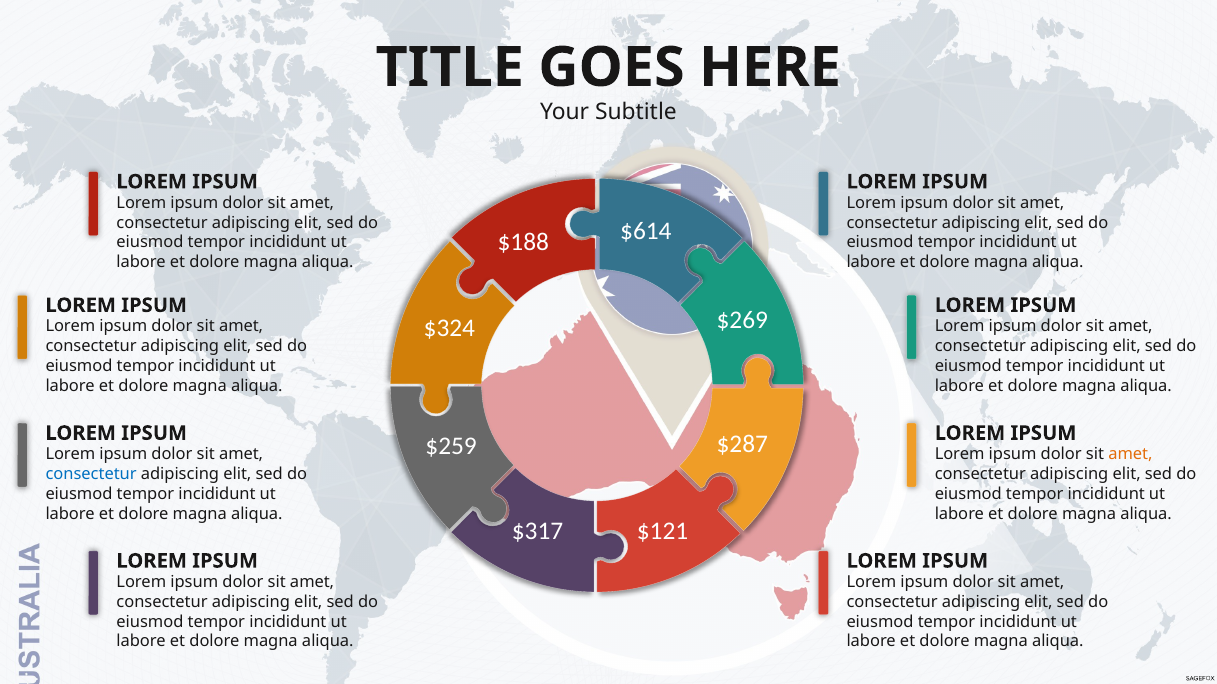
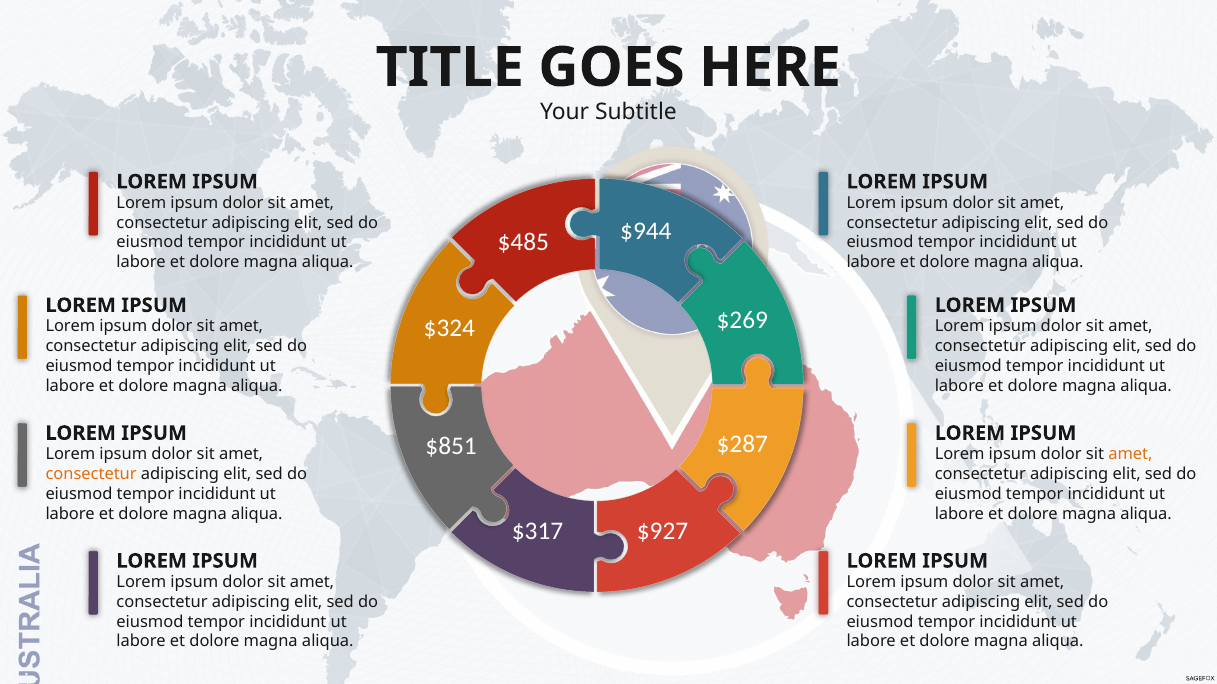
$614: $614 -> $944
$188: $188 -> $485
$259: $259 -> $851
consectetur at (91, 474) colour: blue -> orange
$121: $121 -> $927
